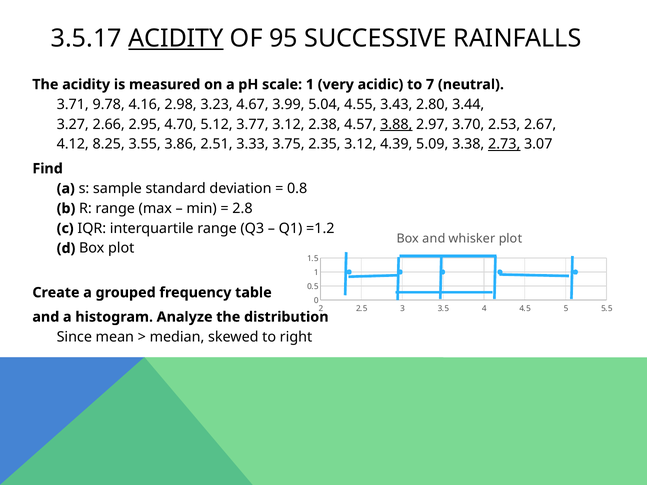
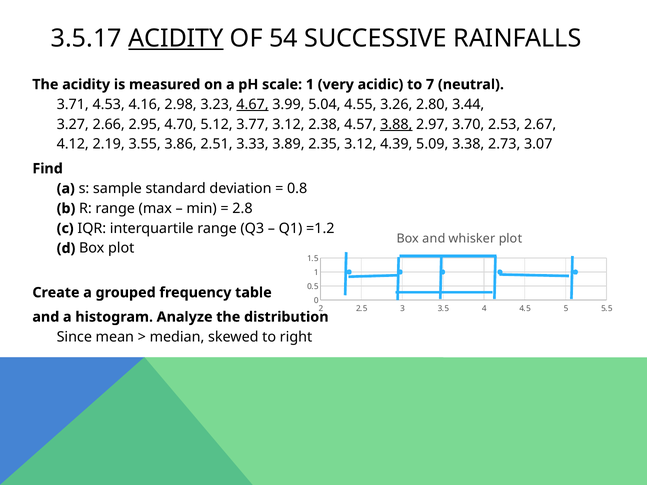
95: 95 -> 54
9.78: 9.78 -> 4.53
4.67 underline: none -> present
3.43: 3.43 -> 3.26
8.25: 8.25 -> 2.19
3.75: 3.75 -> 3.89
2.73 underline: present -> none
